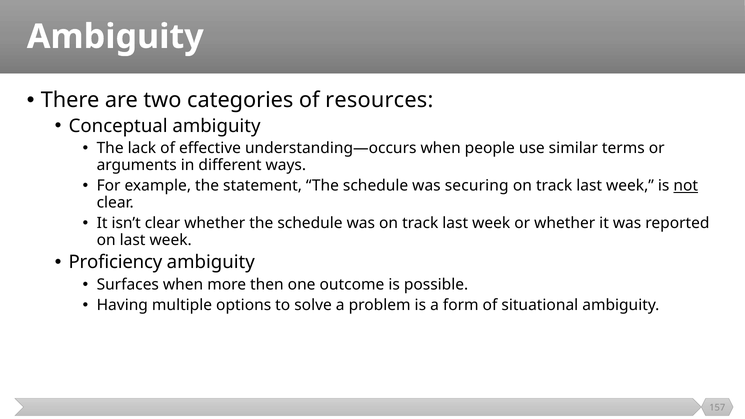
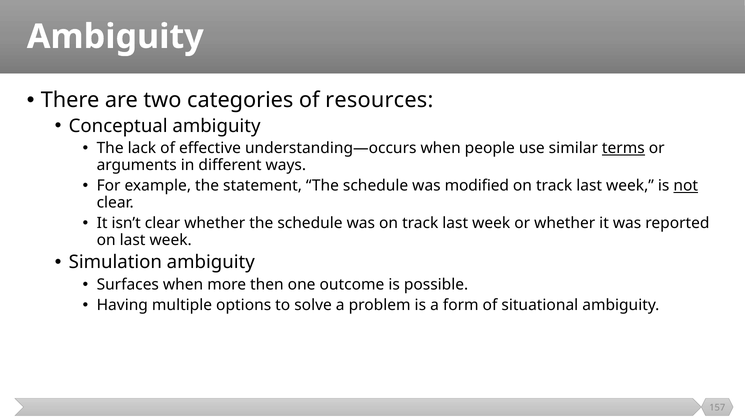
terms underline: none -> present
securing: securing -> modified
Proficiency: Proficiency -> Simulation
